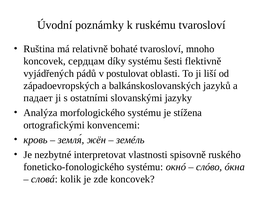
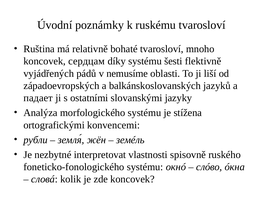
postulovat: postulovat -> nemusíme
кровь: кровь -> рубли
